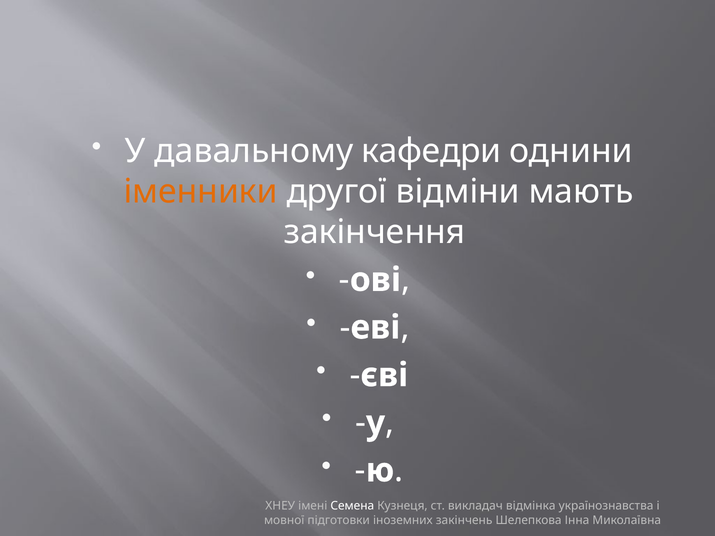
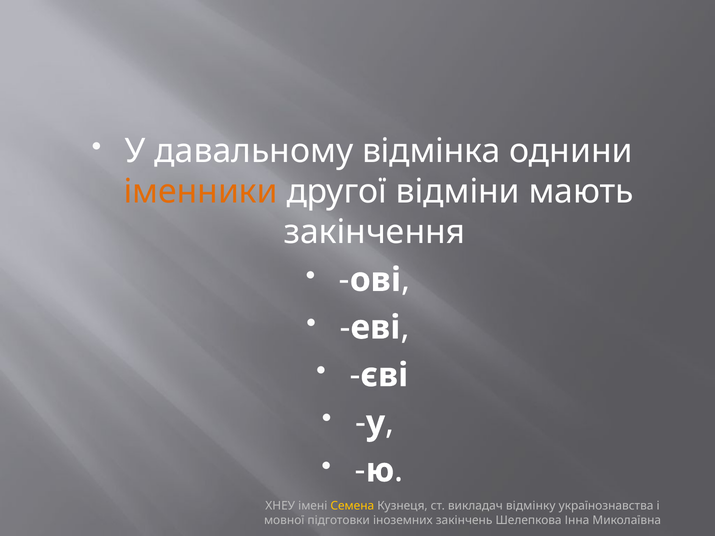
кафедри: кафедри -> відмінка
Семена colour: white -> yellow
відмінка: відмінка -> відмінку
